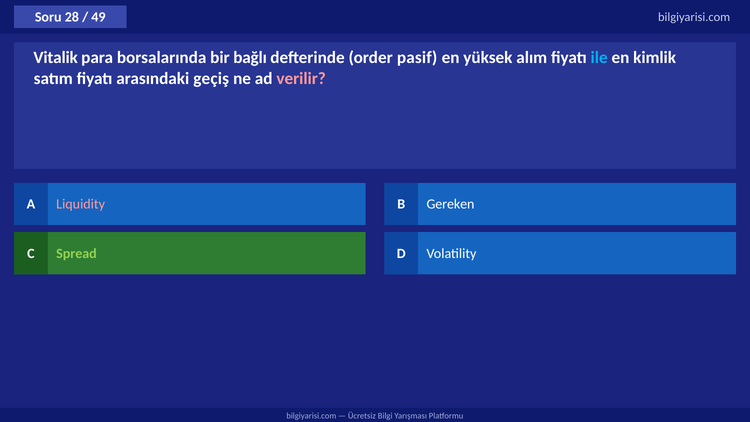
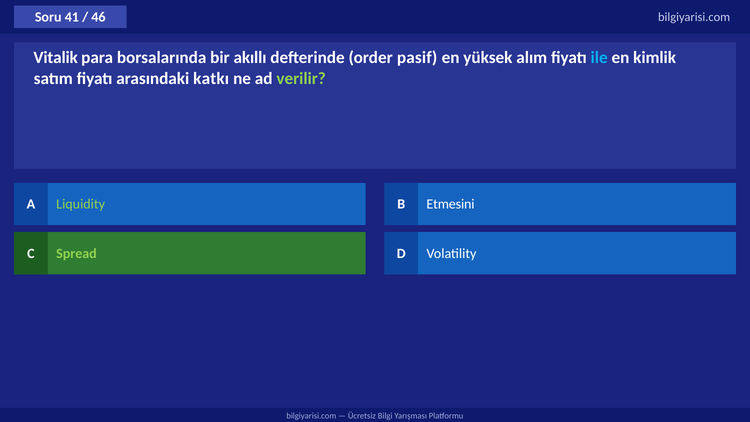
28: 28 -> 41
49: 49 -> 46
bağlı: bağlı -> akıllı
geçiş: geçiş -> katkı
verilir colour: pink -> light green
Liquidity colour: pink -> light green
Gereken: Gereken -> Etmesini
